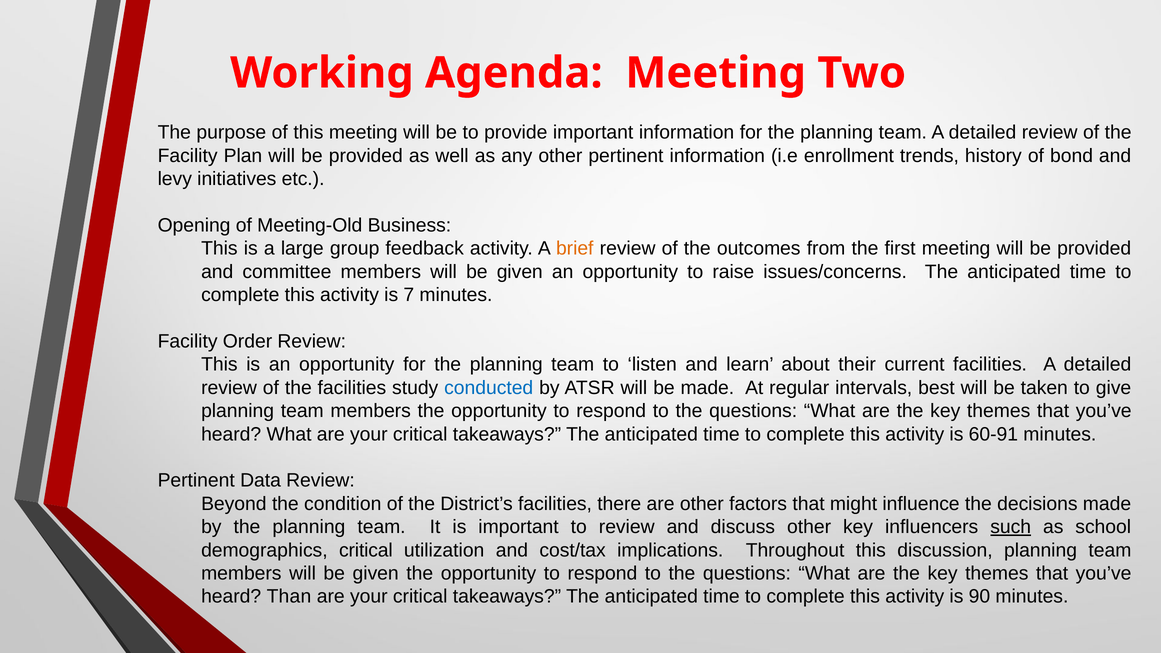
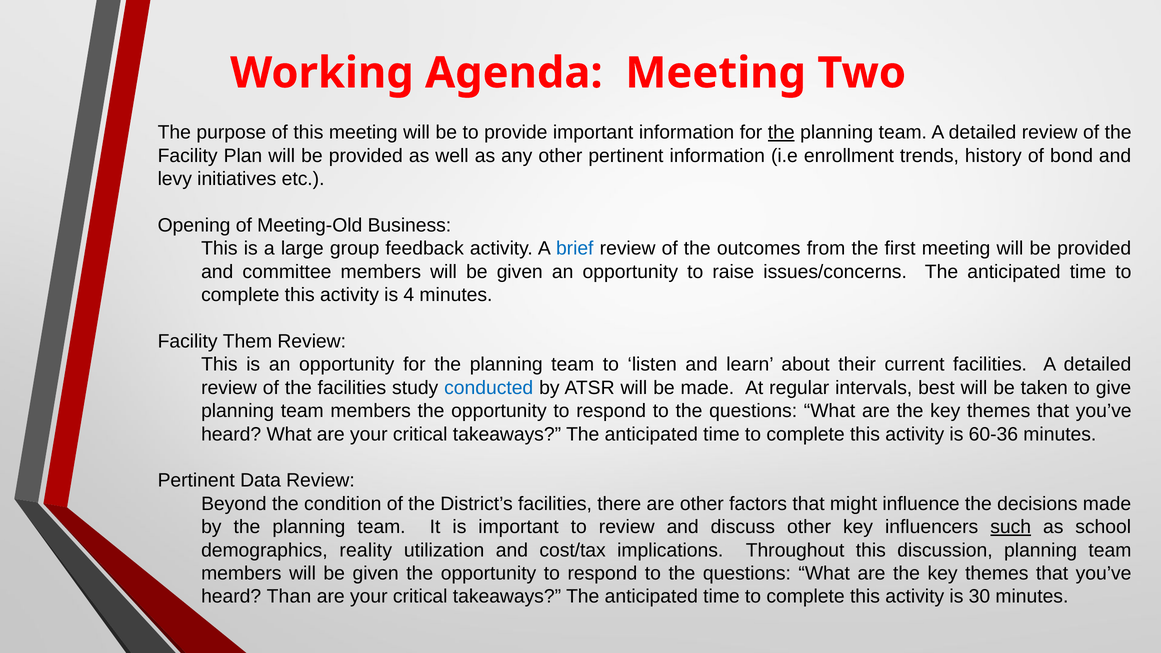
the at (781, 132) underline: none -> present
brief colour: orange -> blue
7: 7 -> 4
Order: Order -> Them
60-91: 60-91 -> 60-36
demographics critical: critical -> reality
90: 90 -> 30
